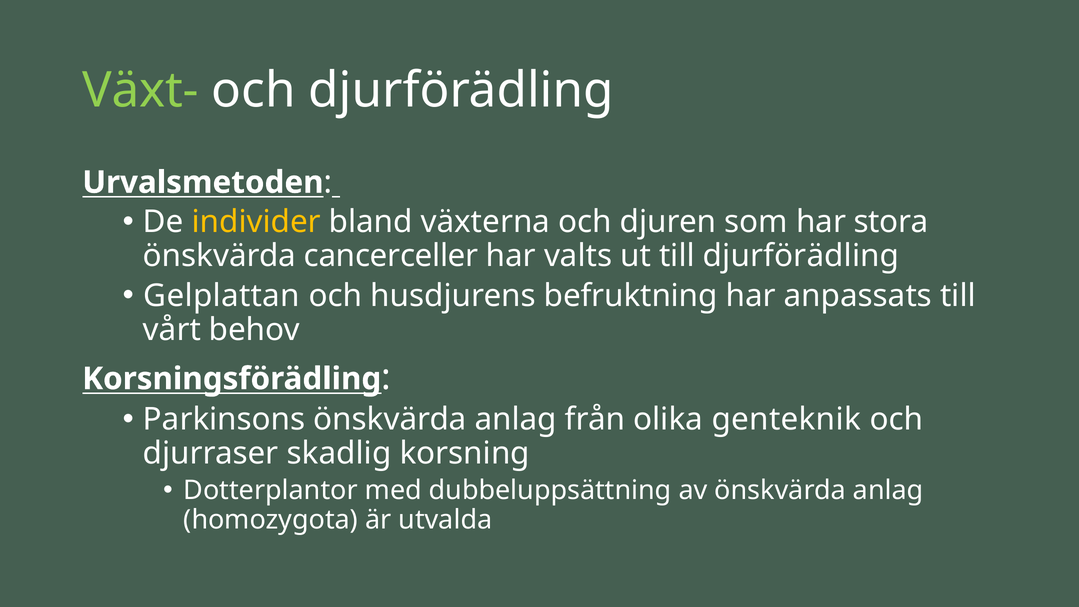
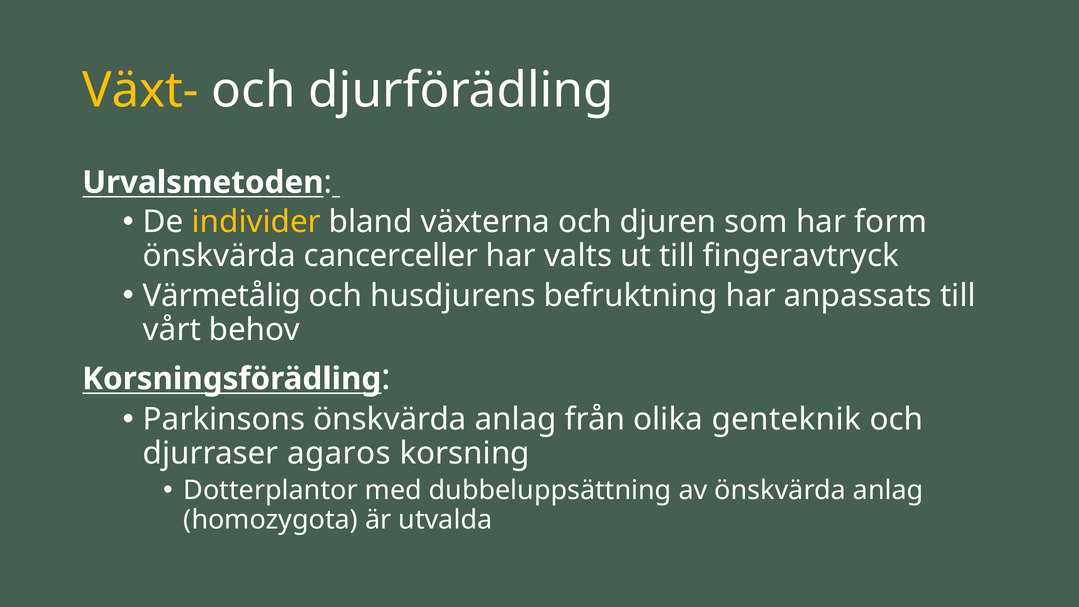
Växt- colour: light green -> yellow
stora: stora -> form
till djurförädling: djurförädling -> fingeravtryck
Gelplattan: Gelplattan -> Värmetålig
skadlig: skadlig -> agaros
